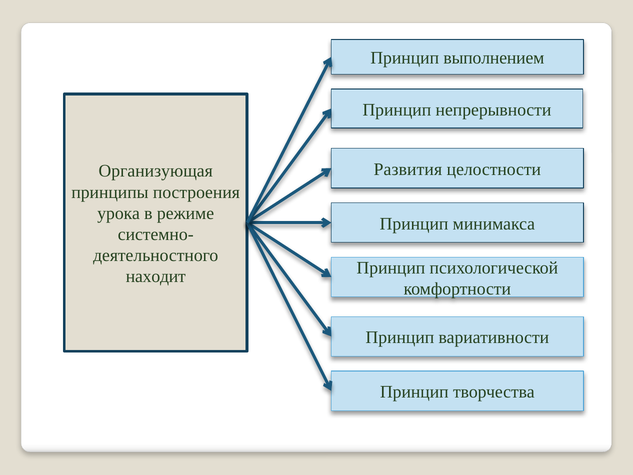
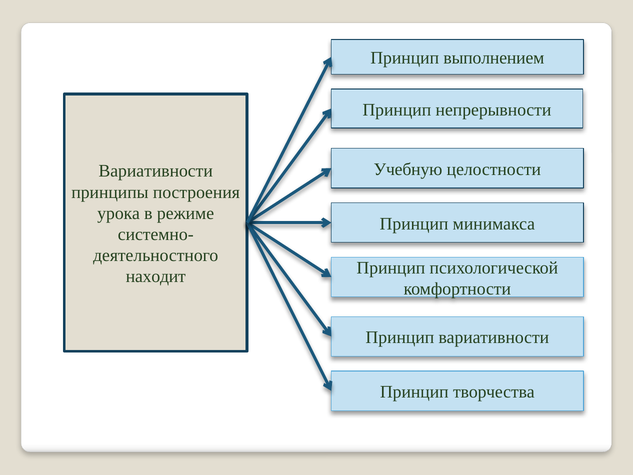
Развития: Развития -> Учебную
Организующая at (156, 171): Организующая -> Вариативности
